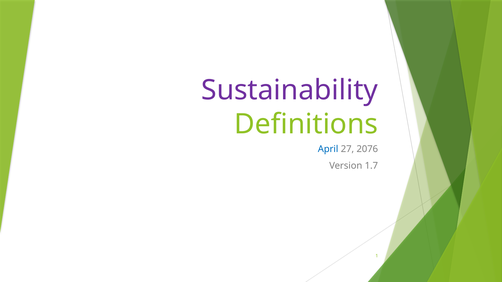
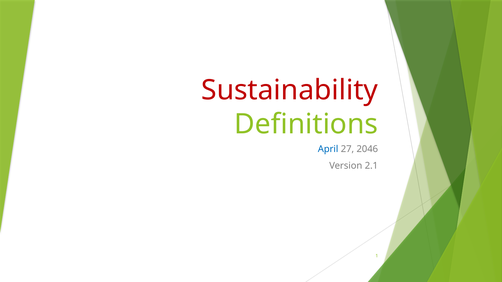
Sustainability colour: purple -> red
2076: 2076 -> 2046
1.7: 1.7 -> 2.1
